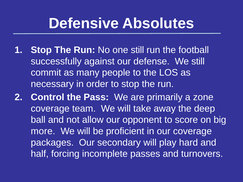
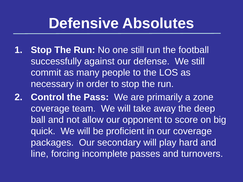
more: more -> quick
half: half -> line
